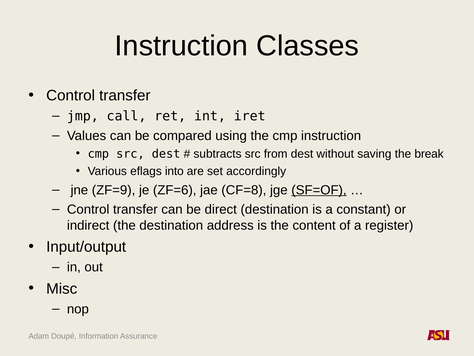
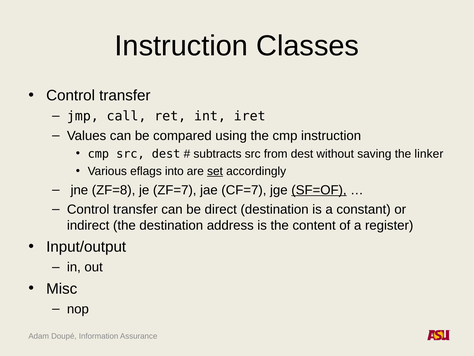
break: break -> linker
set underline: none -> present
ZF=9: ZF=9 -> ZF=8
ZF=6: ZF=6 -> ZF=7
CF=8: CF=8 -> CF=7
